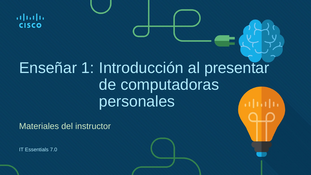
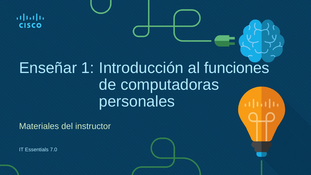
presentar: presentar -> funciones
